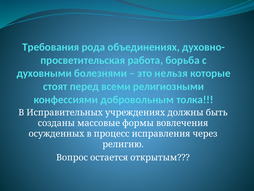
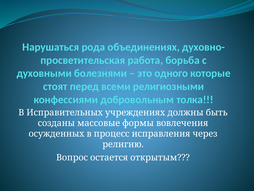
Требования: Требования -> Нарушаться
нельзя: нельзя -> одного
